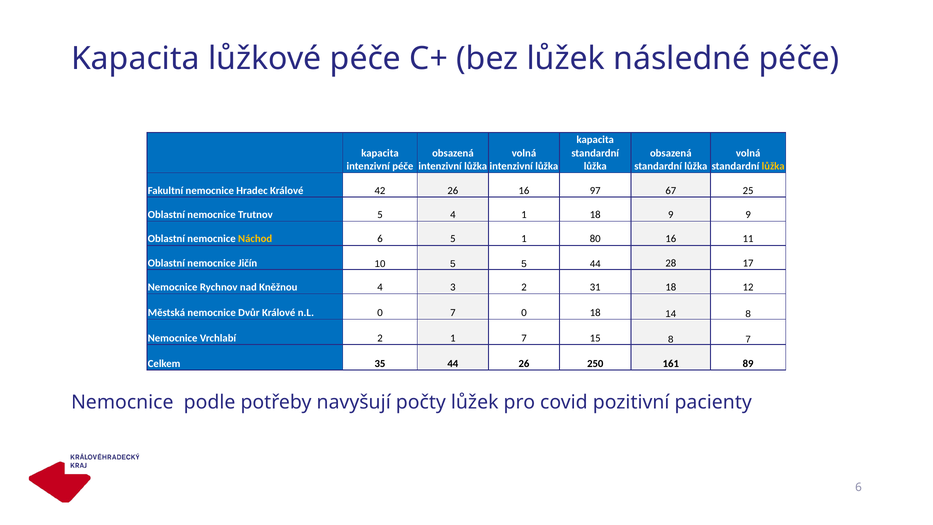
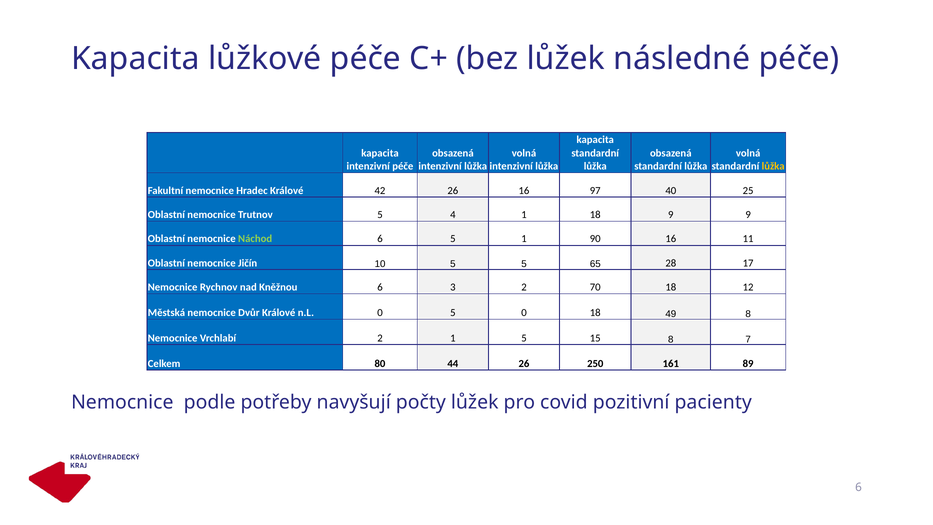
67: 67 -> 40
Náchod colour: yellow -> light green
80: 80 -> 90
5 44: 44 -> 65
Kněžnou 4: 4 -> 6
31: 31 -> 70
0 7: 7 -> 5
14: 14 -> 49
1 7: 7 -> 5
35: 35 -> 80
